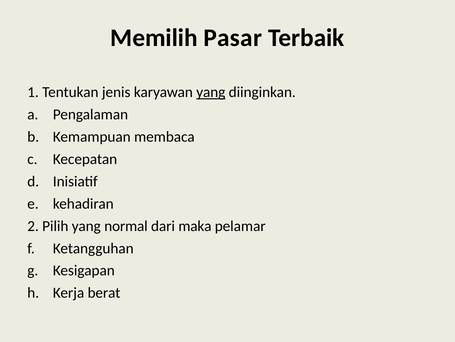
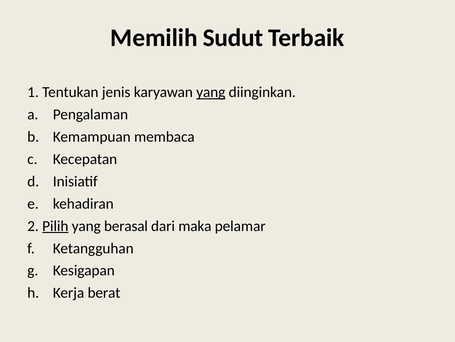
Pasar: Pasar -> Sudut
Pilih underline: none -> present
normal: normal -> berasal
